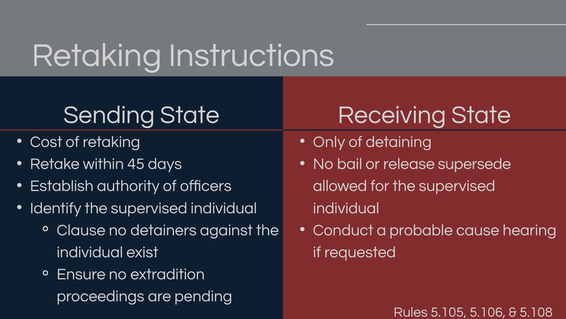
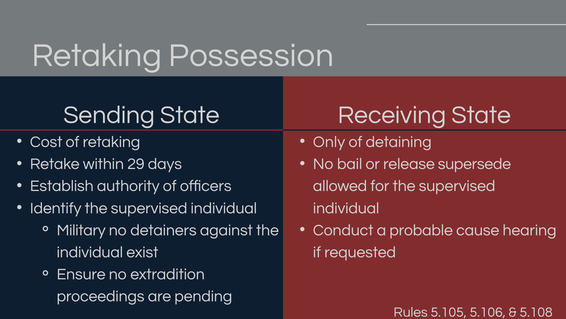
Instructions: Instructions -> Possession
45: 45 -> 29
Clause: Clause -> Military
